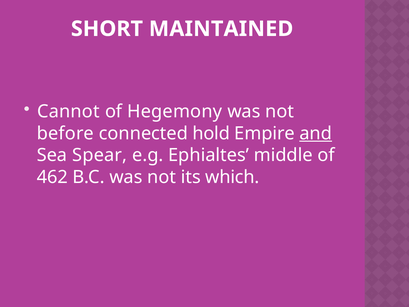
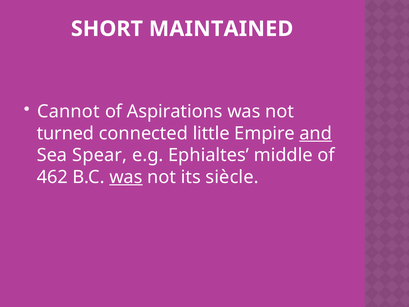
Hegemony: Hegemony -> Aspirations
before: before -> turned
hold: hold -> little
was at (126, 177) underline: none -> present
which: which -> siècle
